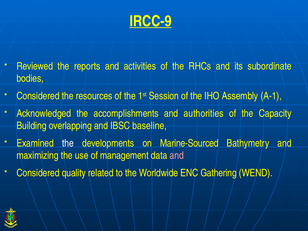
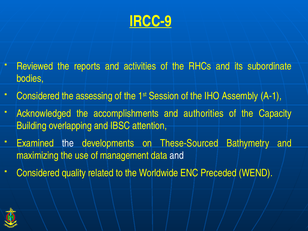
resources: resources -> assessing
baseline: baseline -> attention
Marine-Sourced: Marine-Sourced -> These-Sourced
and at (177, 156) colour: pink -> white
Gathering: Gathering -> Preceded
